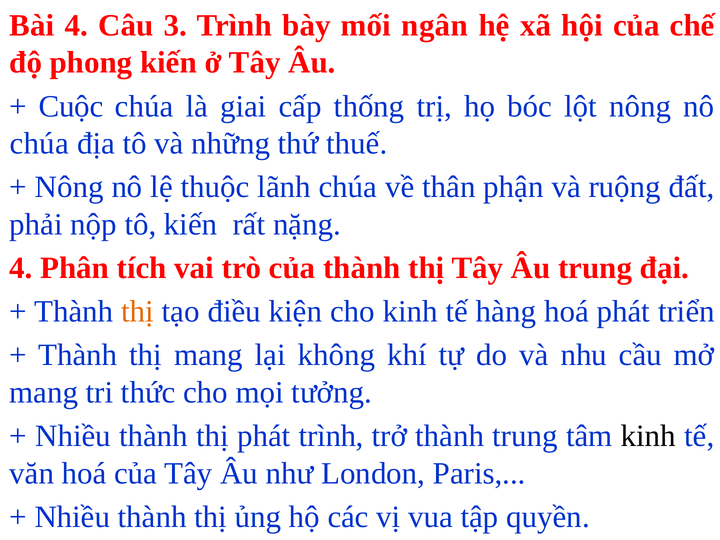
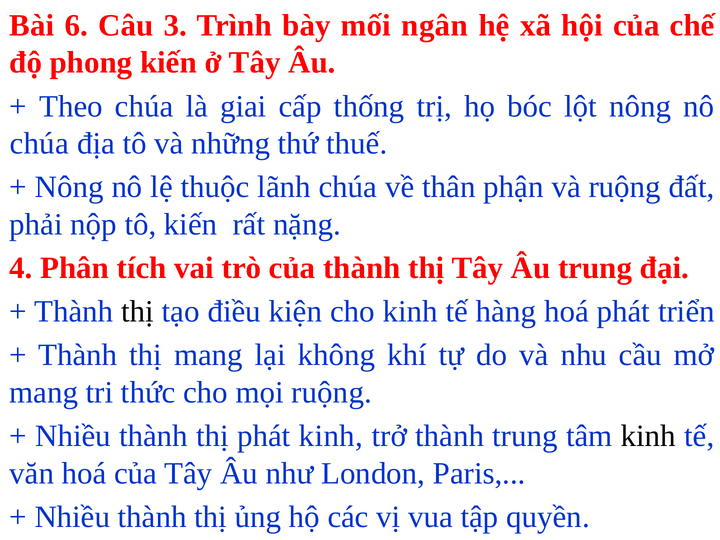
Bài 4: 4 -> 6
Cuộc: Cuộc -> Theo
thị at (138, 312) colour: orange -> black
mọi tưởng: tưởng -> ruộng
phát trình: trình -> kinh
